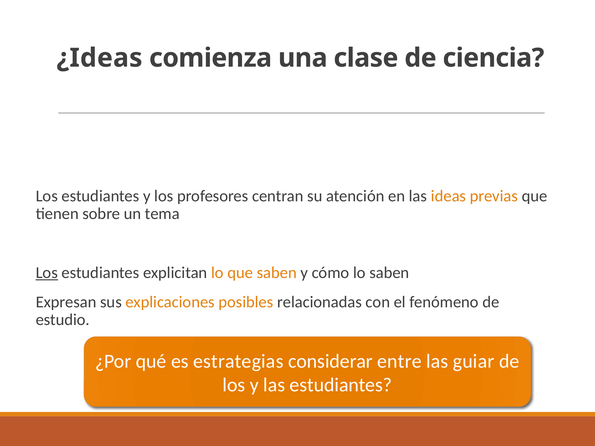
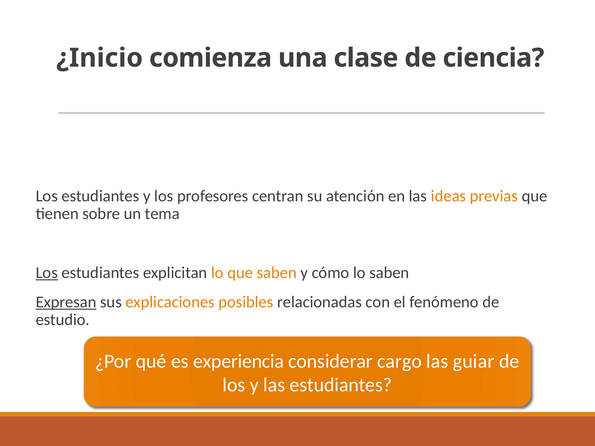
¿Ideas: ¿Ideas -> ¿Inicio
Expresan underline: none -> present
estrategias: estrategias -> experiencia
entre: entre -> cargo
